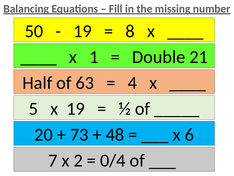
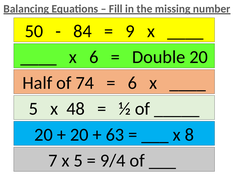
19 at (83, 31): 19 -> 84
8: 8 -> 9
x 1: 1 -> 6
Double 21: 21 -> 20
63: 63 -> 74
4 at (132, 83): 4 -> 6
x 19: 19 -> 48
73 at (79, 134): 73 -> 20
48: 48 -> 63
6: 6 -> 8
x 2: 2 -> 5
0/4: 0/4 -> 9/4
